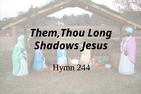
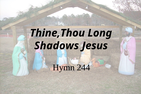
Them,Thou: Them,Thou -> Thine,Thou
